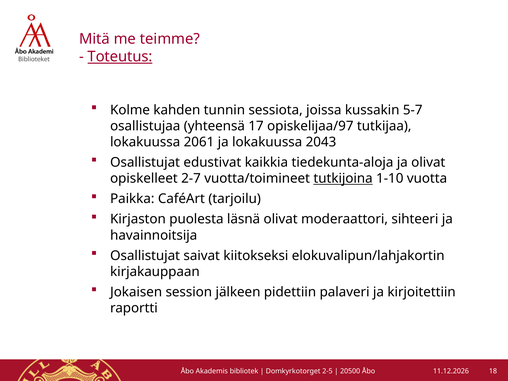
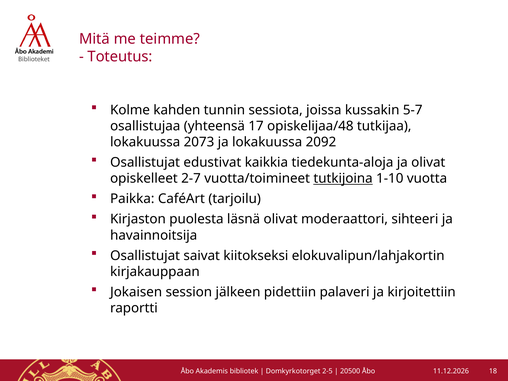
Toteutus underline: present -> none
opiskelijaa/97: opiskelijaa/97 -> opiskelijaa/48
2061: 2061 -> 2073
2043: 2043 -> 2092
